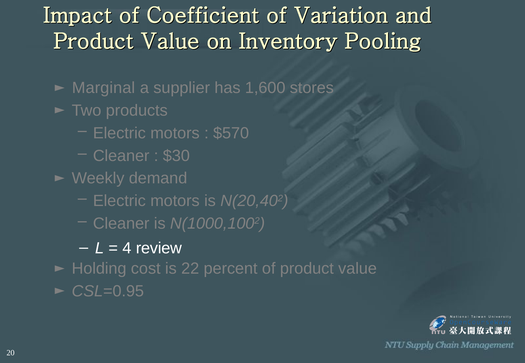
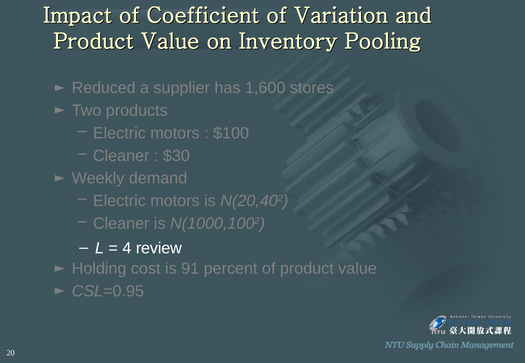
Marginal: Marginal -> Reduced
$570: $570 -> $100
22: 22 -> 91
